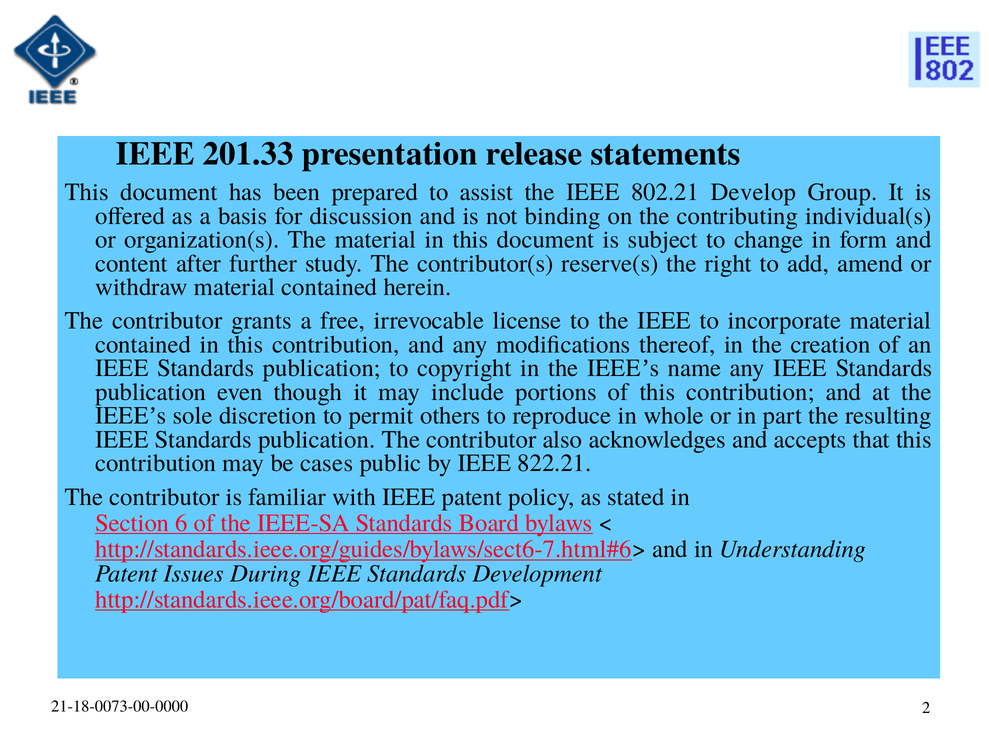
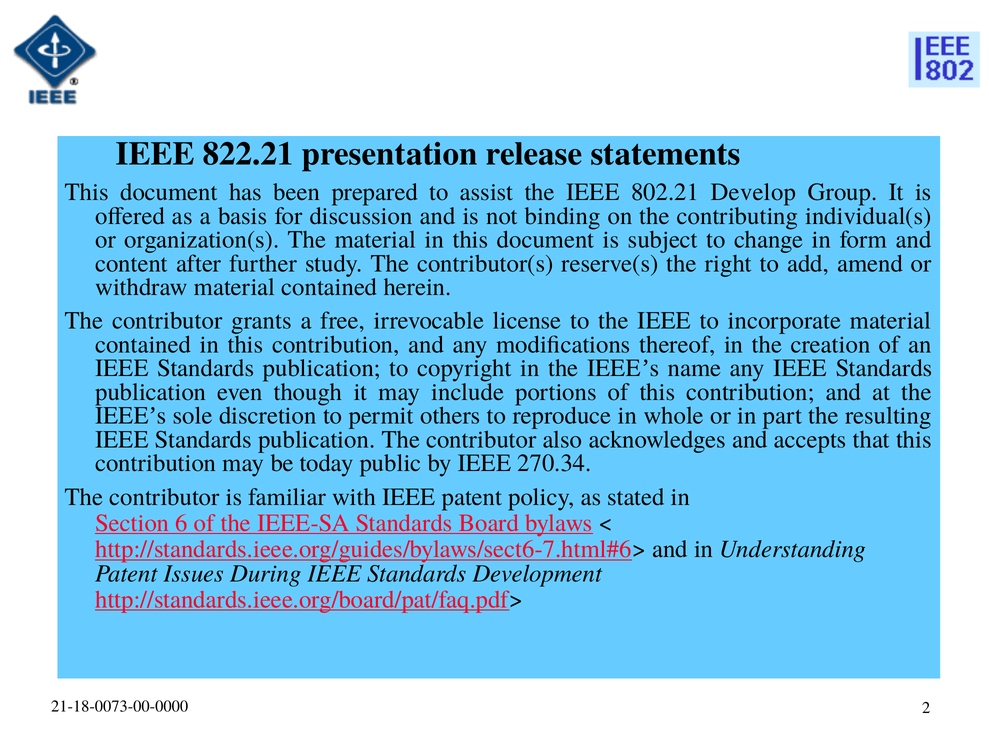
201.33: 201.33 -> 822.21
cases: cases -> today
822.21: 822.21 -> 270.34
